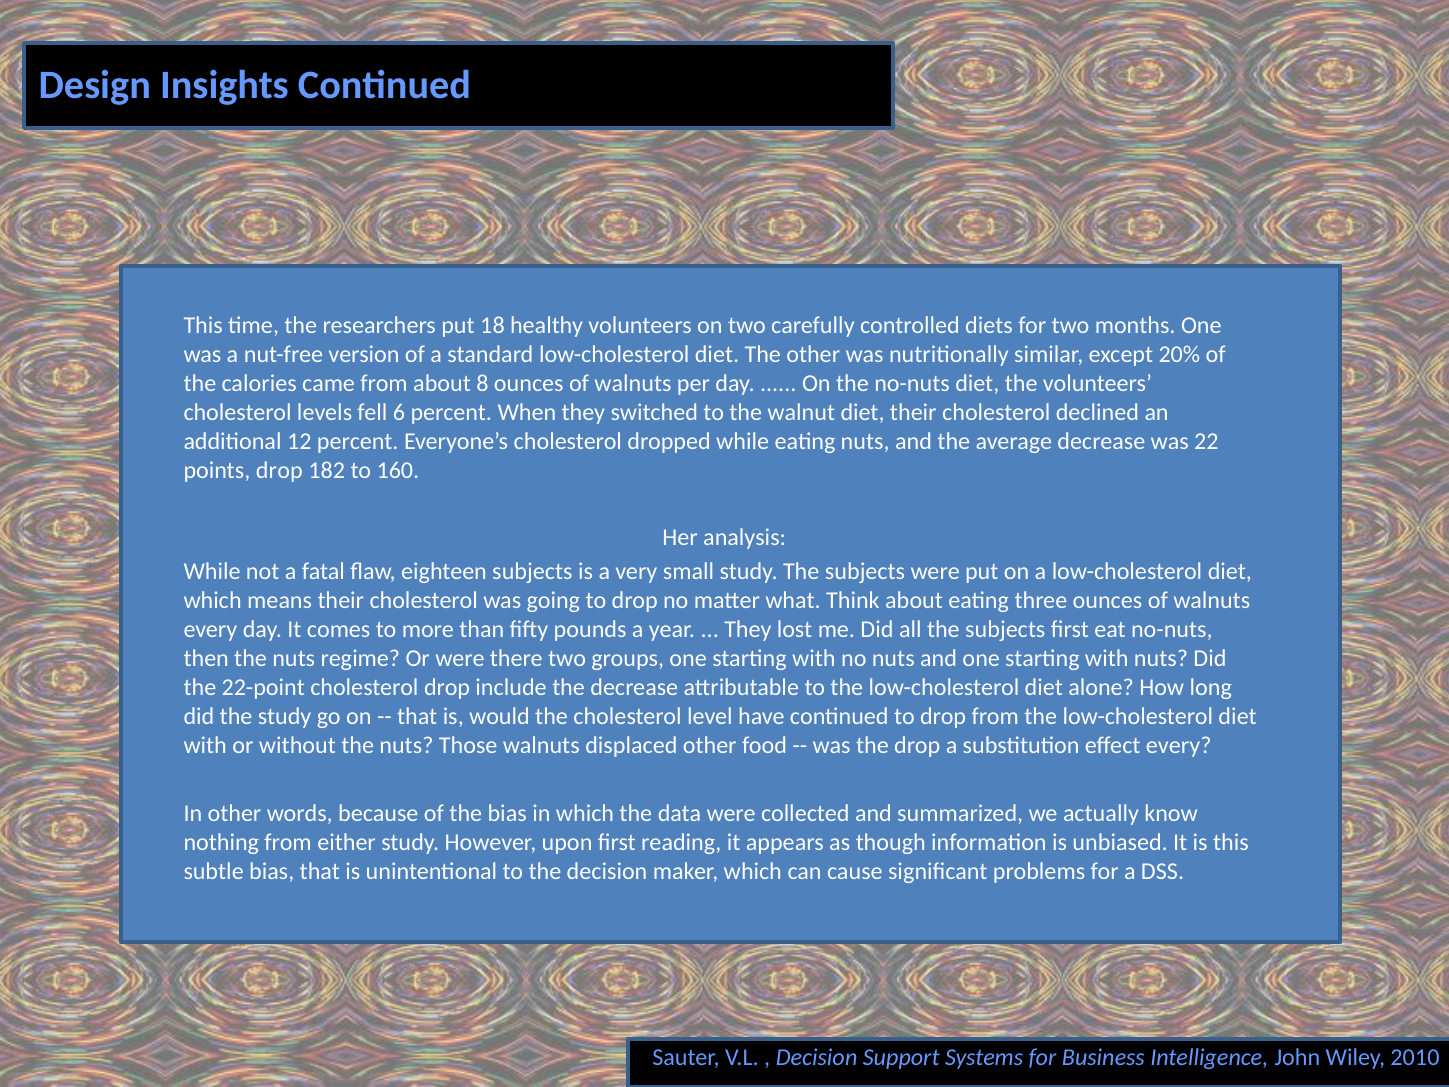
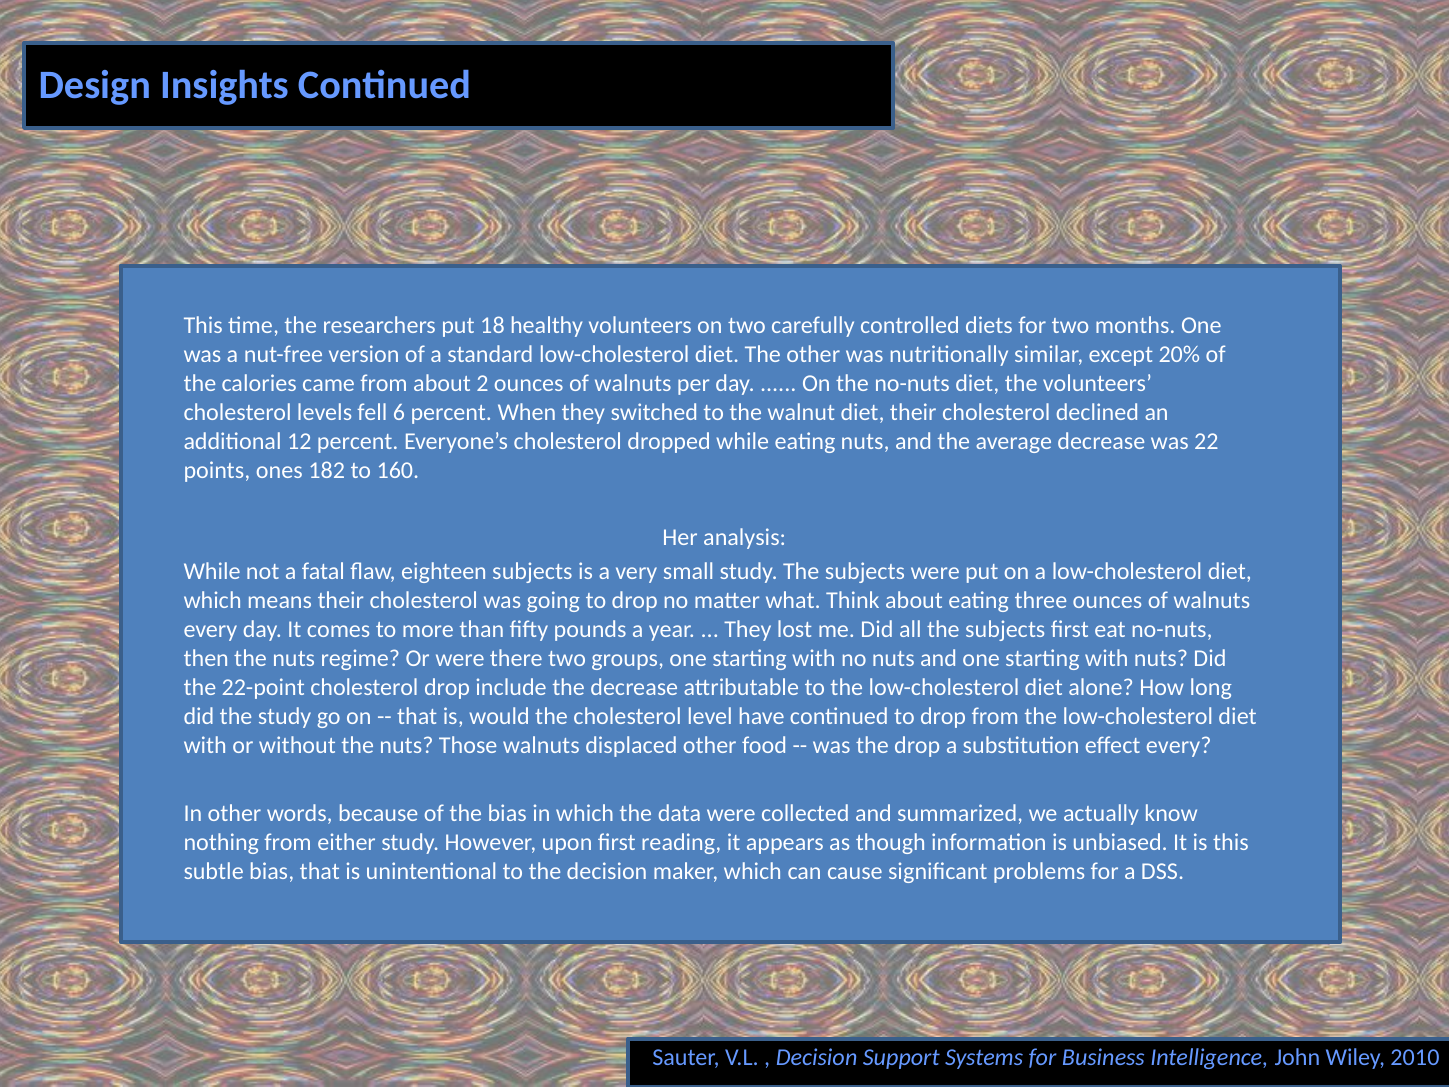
8: 8 -> 2
points drop: drop -> ones
